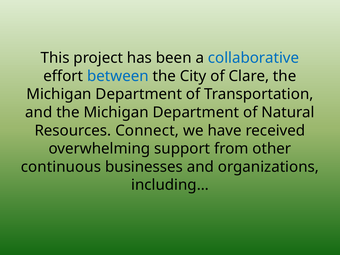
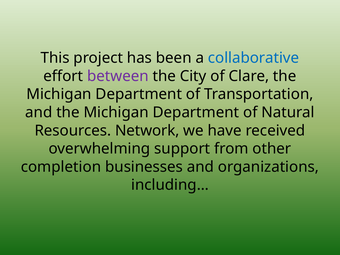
between colour: blue -> purple
Connect: Connect -> Network
continuous: continuous -> completion
